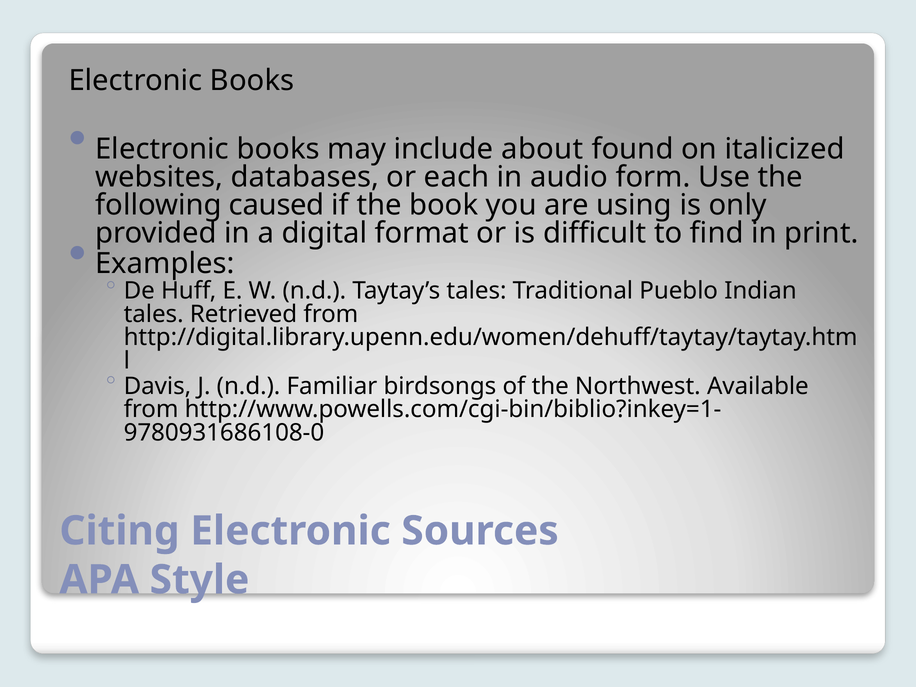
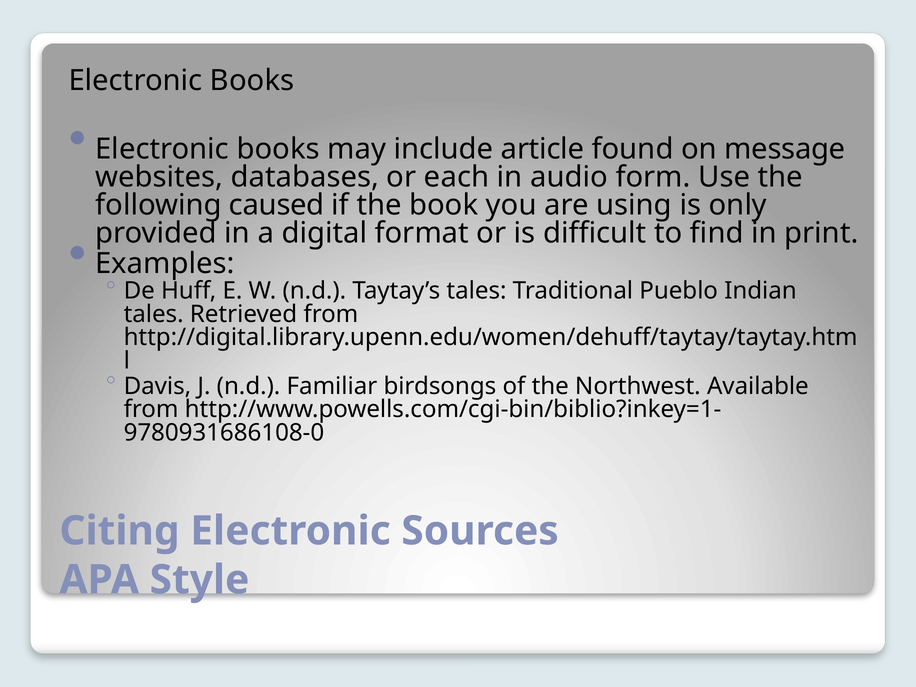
about: about -> article
italicized: italicized -> message
